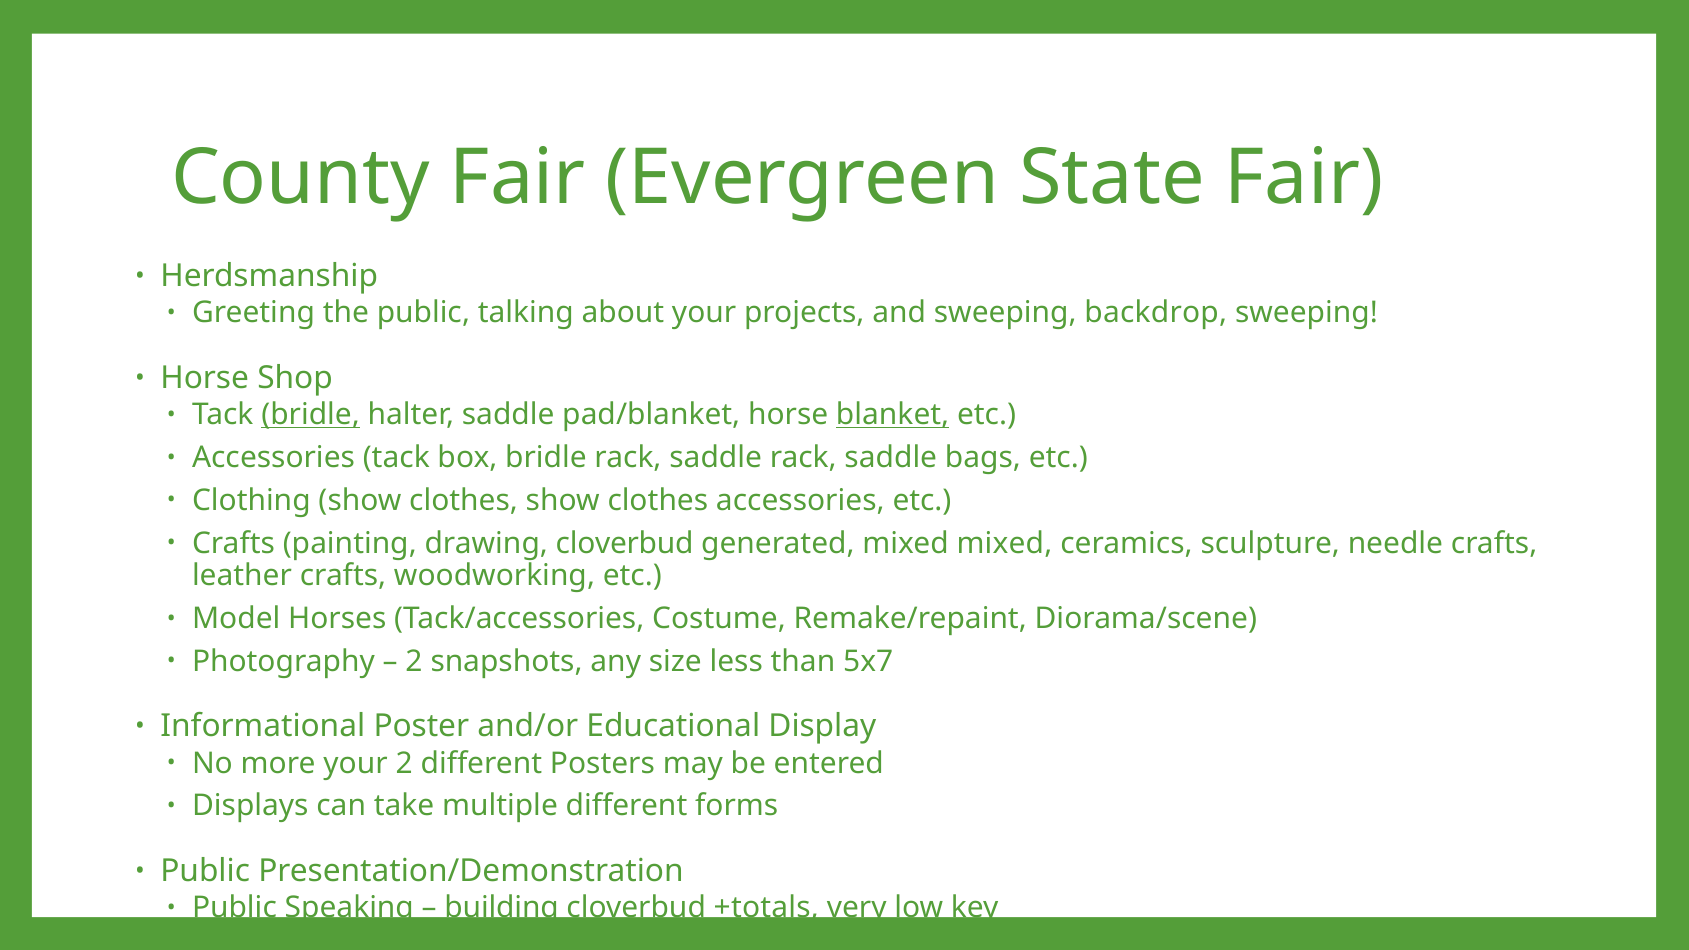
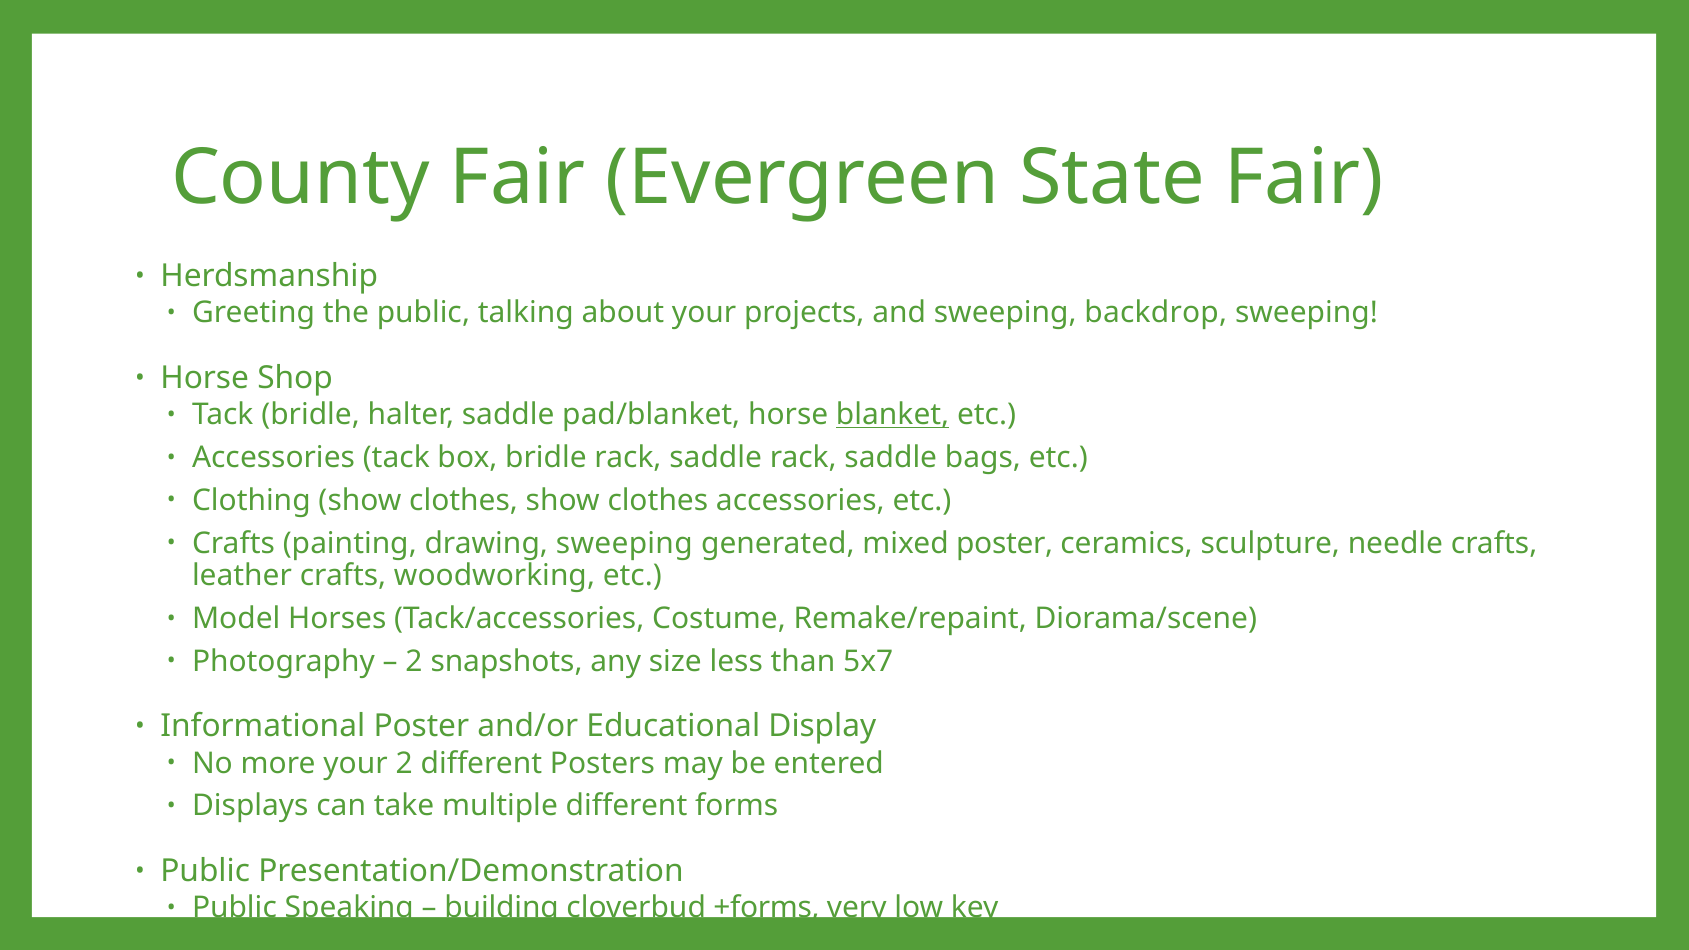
bridle at (311, 415) underline: present -> none
drawing cloverbud: cloverbud -> sweeping
mixed mixed: mixed -> poster
+totals: +totals -> +forms
